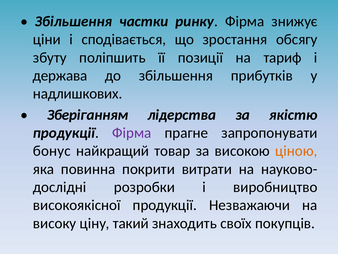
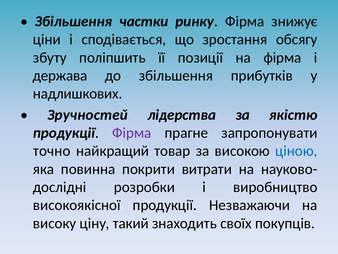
на тариф: тариф -> фірма
Зберіганням: Зберіганням -> Зручностей
бонус: бонус -> точно
ціною colour: orange -> blue
